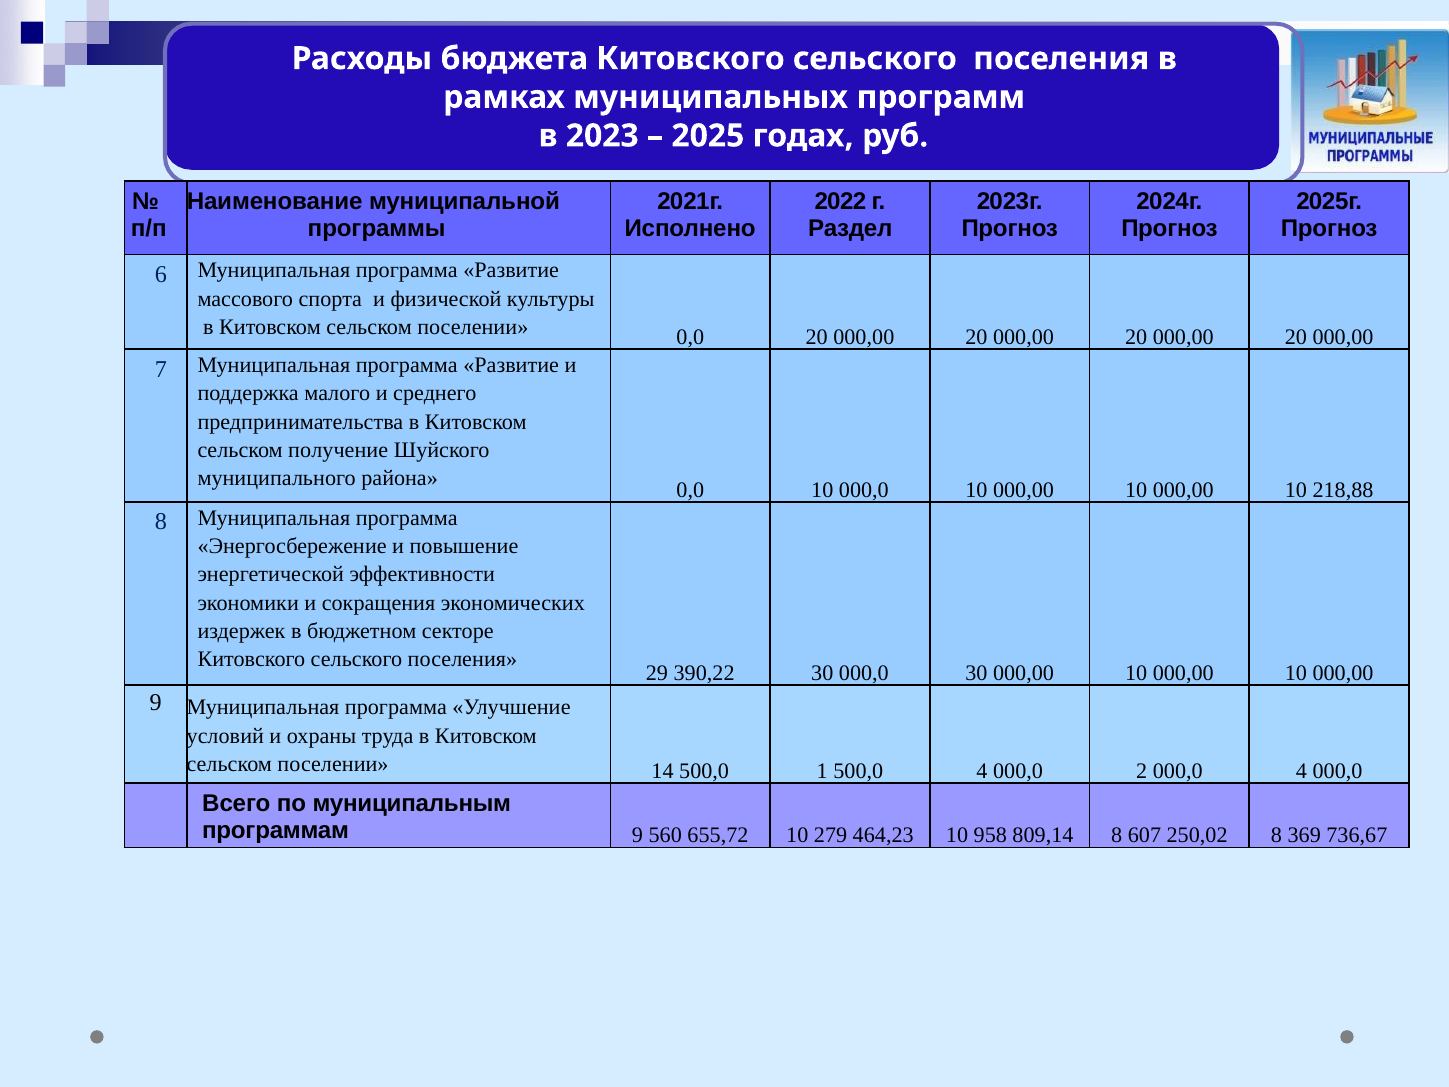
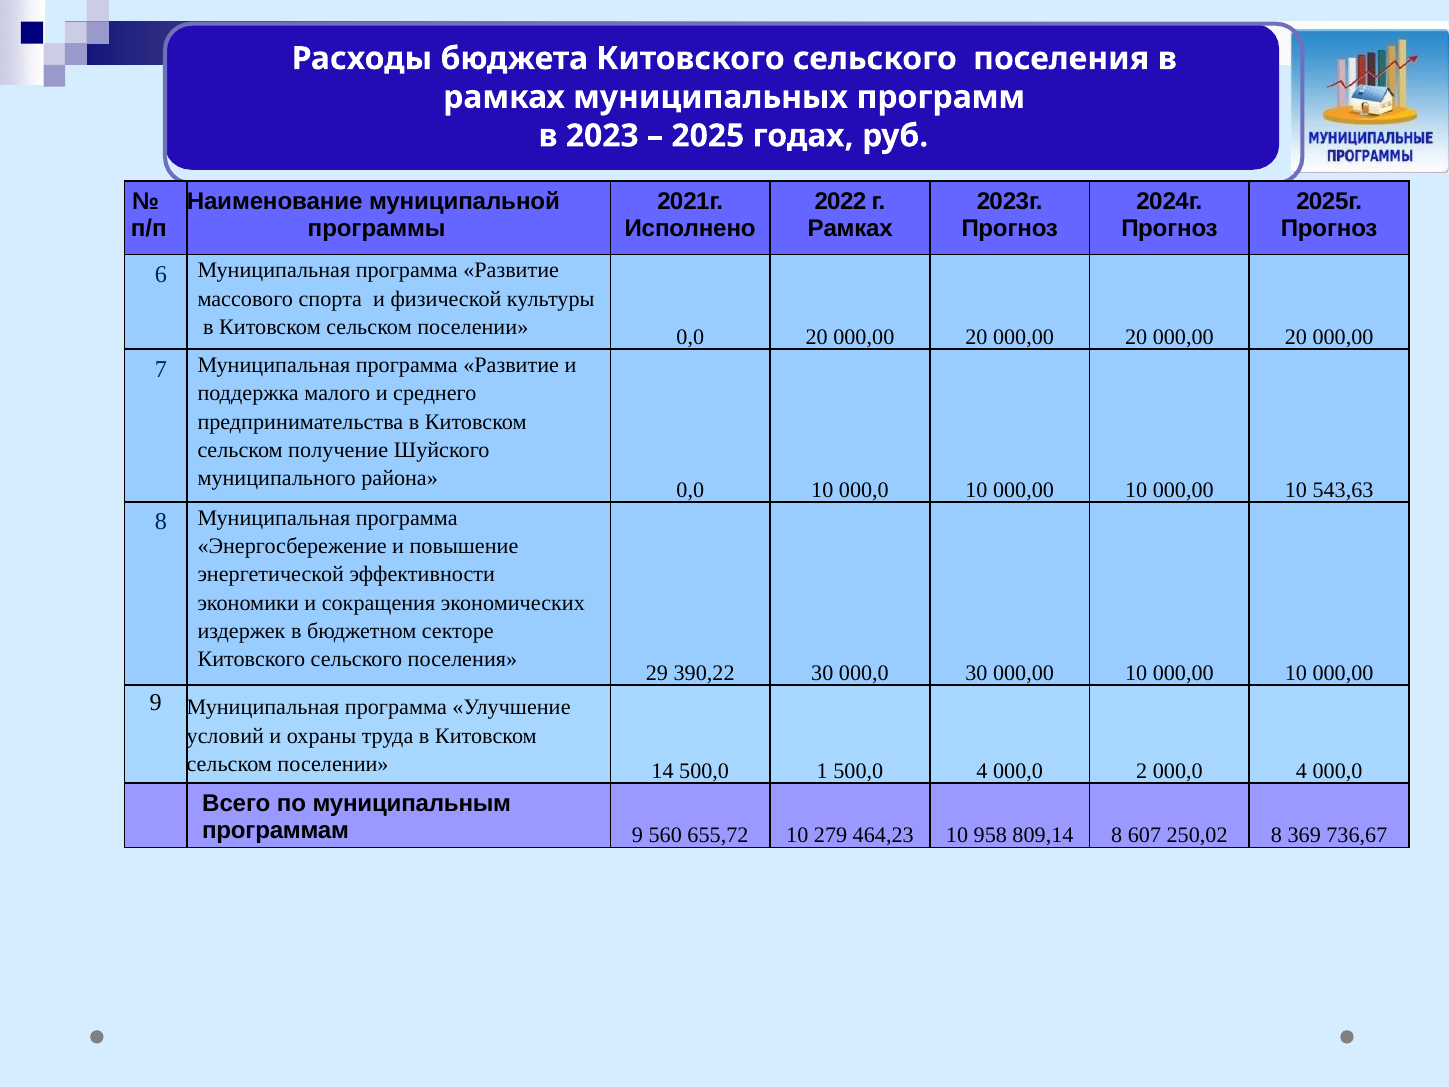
Раздел at (850, 228): Раздел -> Рамках
218,88: 218,88 -> 543,63
